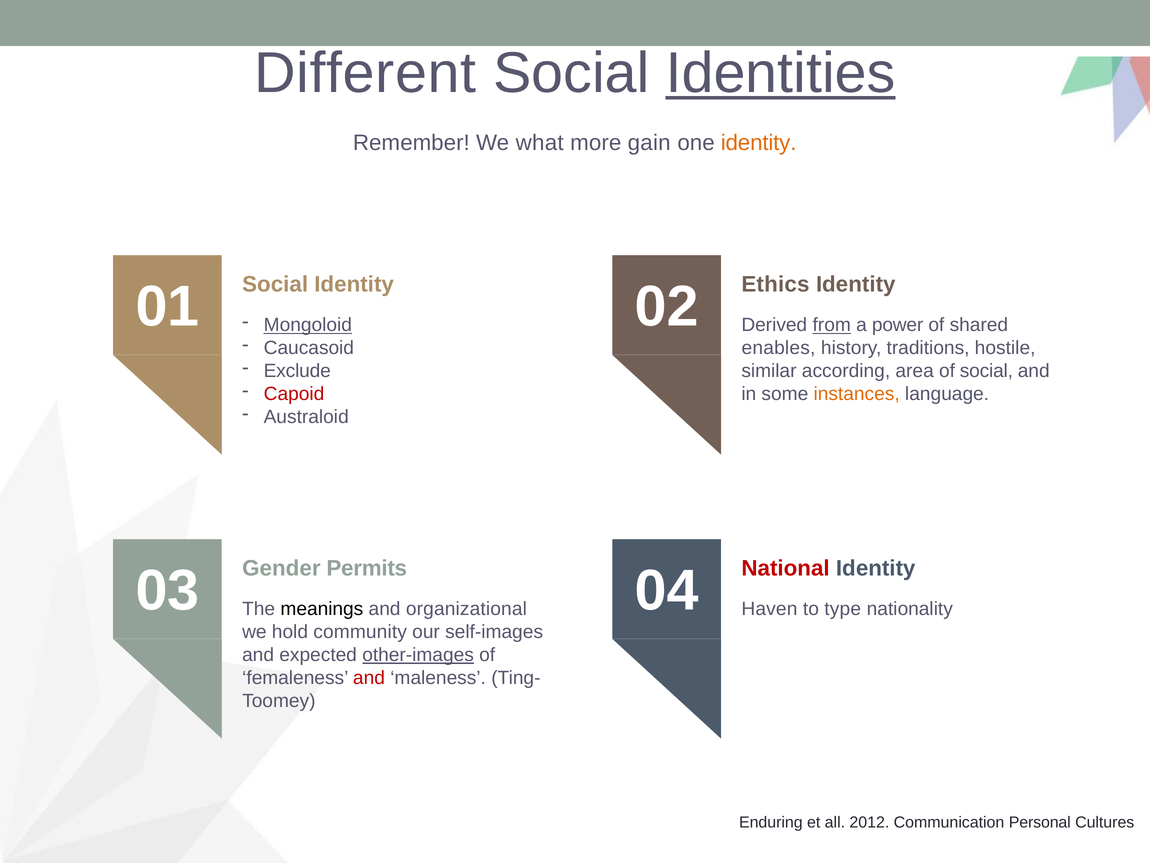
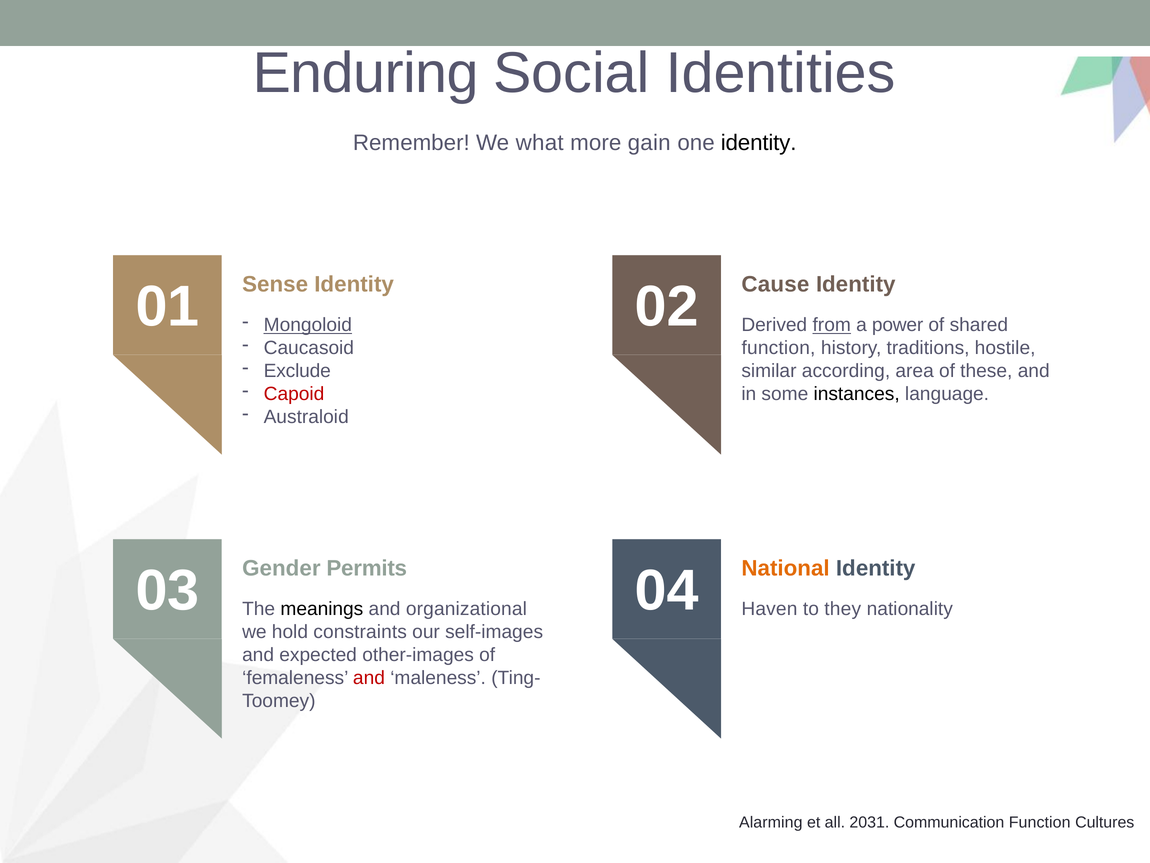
Different: Different -> Enduring
Identities underline: present -> none
identity at (759, 143) colour: orange -> black
Social at (275, 284): Social -> Sense
Ethics: Ethics -> Cause
enables at (778, 348): enables -> function
of social: social -> these
instances colour: orange -> black
National colour: red -> orange
type: type -> they
community: community -> constraints
other-images underline: present -> none
Enduring: Enduring -> Alarming
2012: 2012 -> 2031
Communication Personal: Personal -> Function
